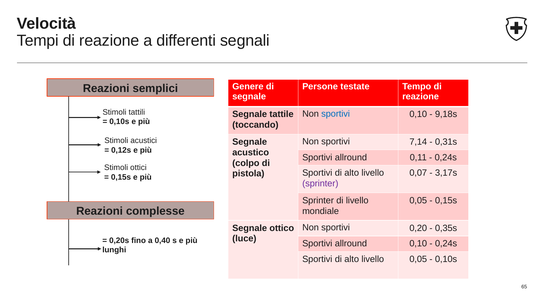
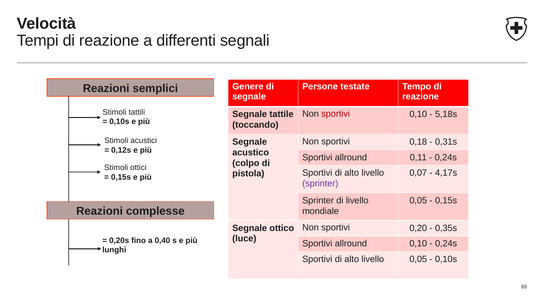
sportivi at (336, 114) colour: blue -> red
9,18s: 9,18s -> 5,18s
7,14: 7,14 -> 0,18
3,17s: 3,17s -> 4,17s
